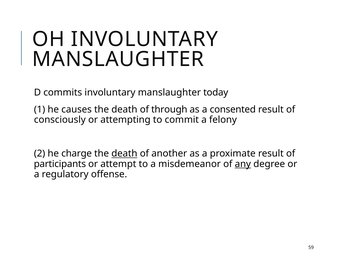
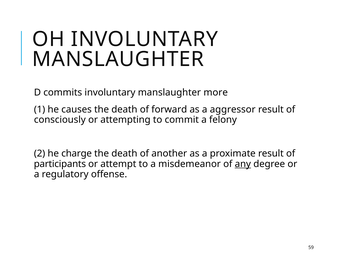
today: today -> more
through: through -> forward
consented: consented -> aggressor
death at (124, 154) underline: present -> none
